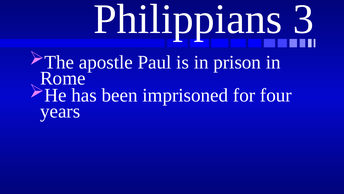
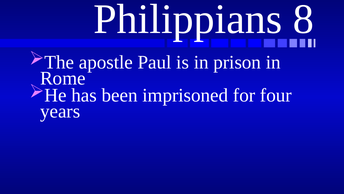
3: 3 -> 8
